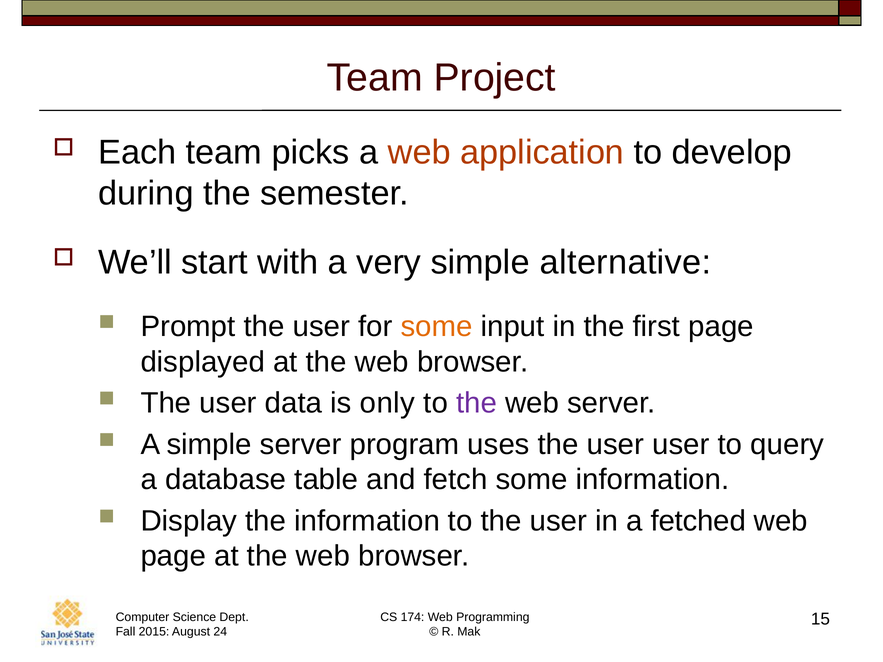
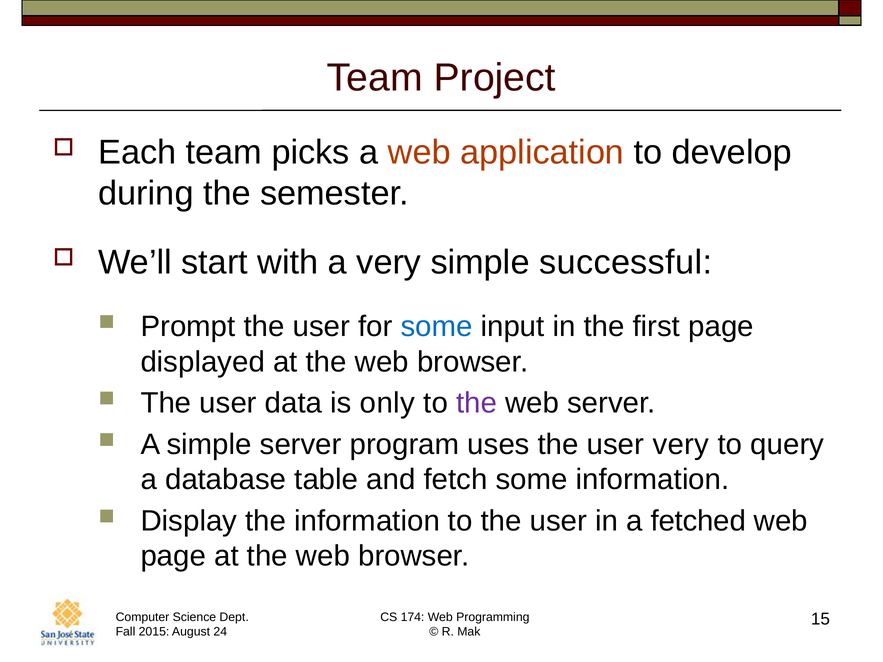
alternative: alternative -> successful
some at (437, 327) colour: orange -> blue
user user: user -> very
